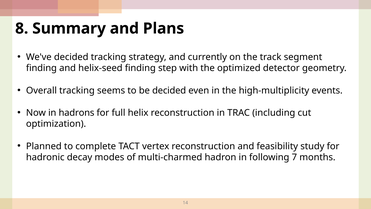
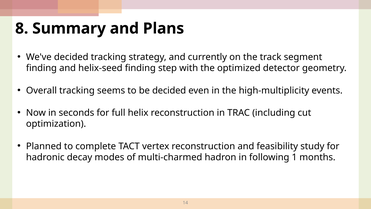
hadrons: hadrons -> seconds
7: 7 -> 1
